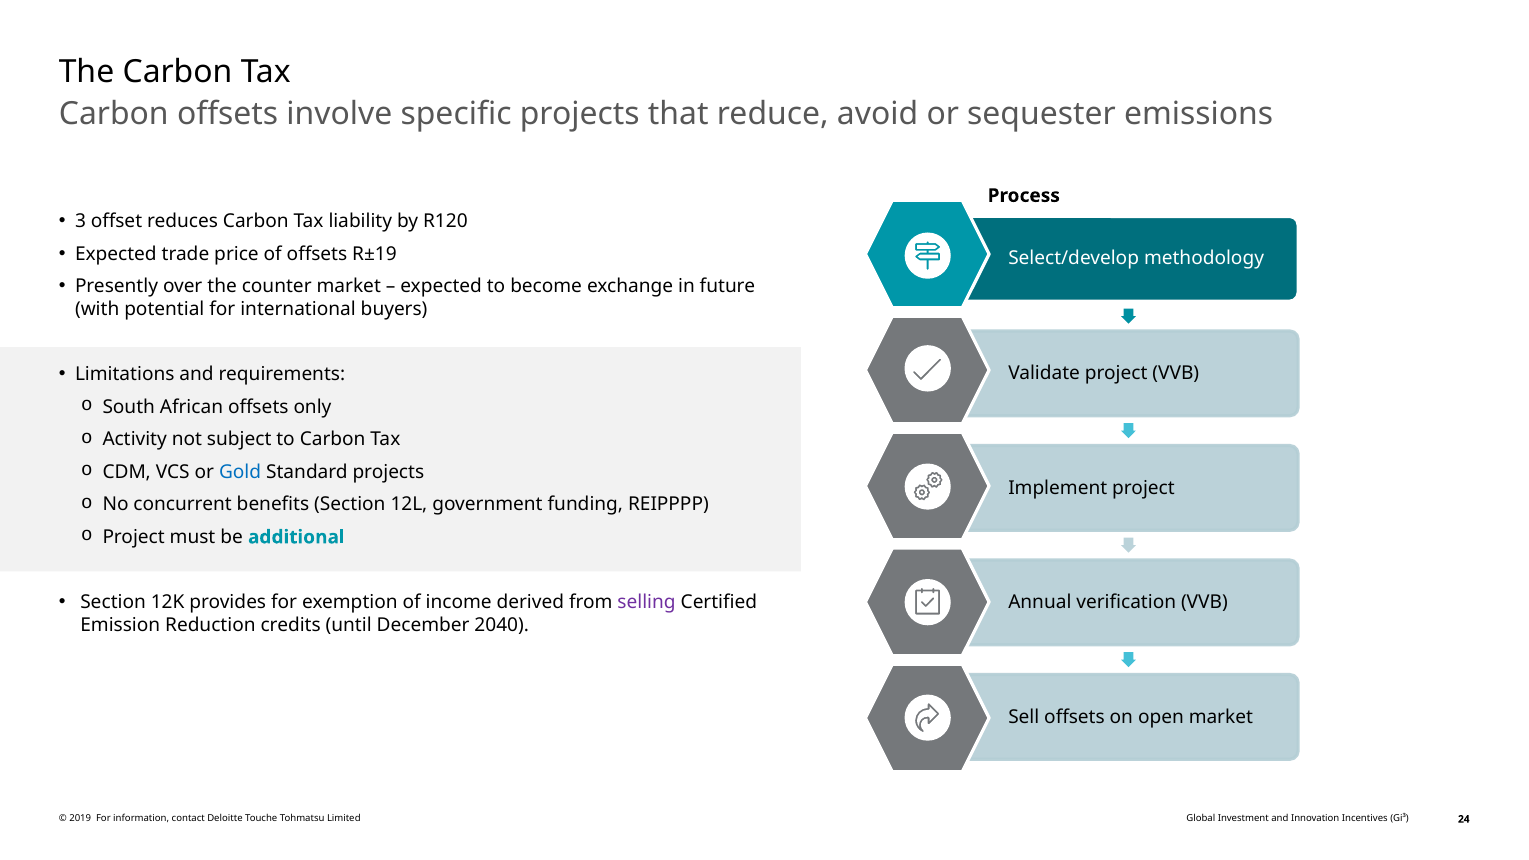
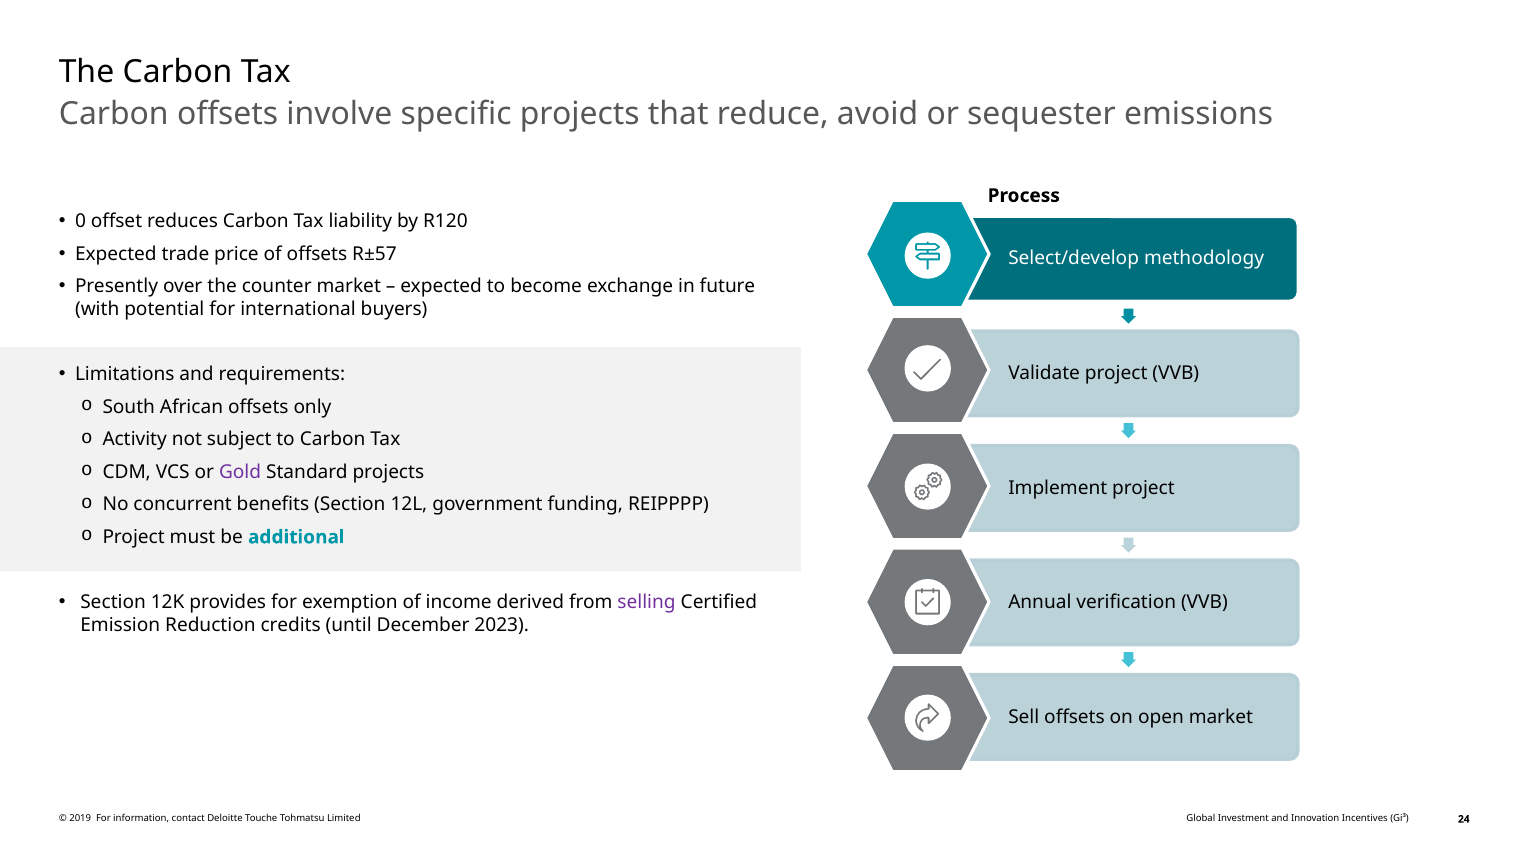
3: 3 -> 0
R±19: R±19 -> R±57
Gold colour: blue -> purple
2040: 2040 -> 2023
